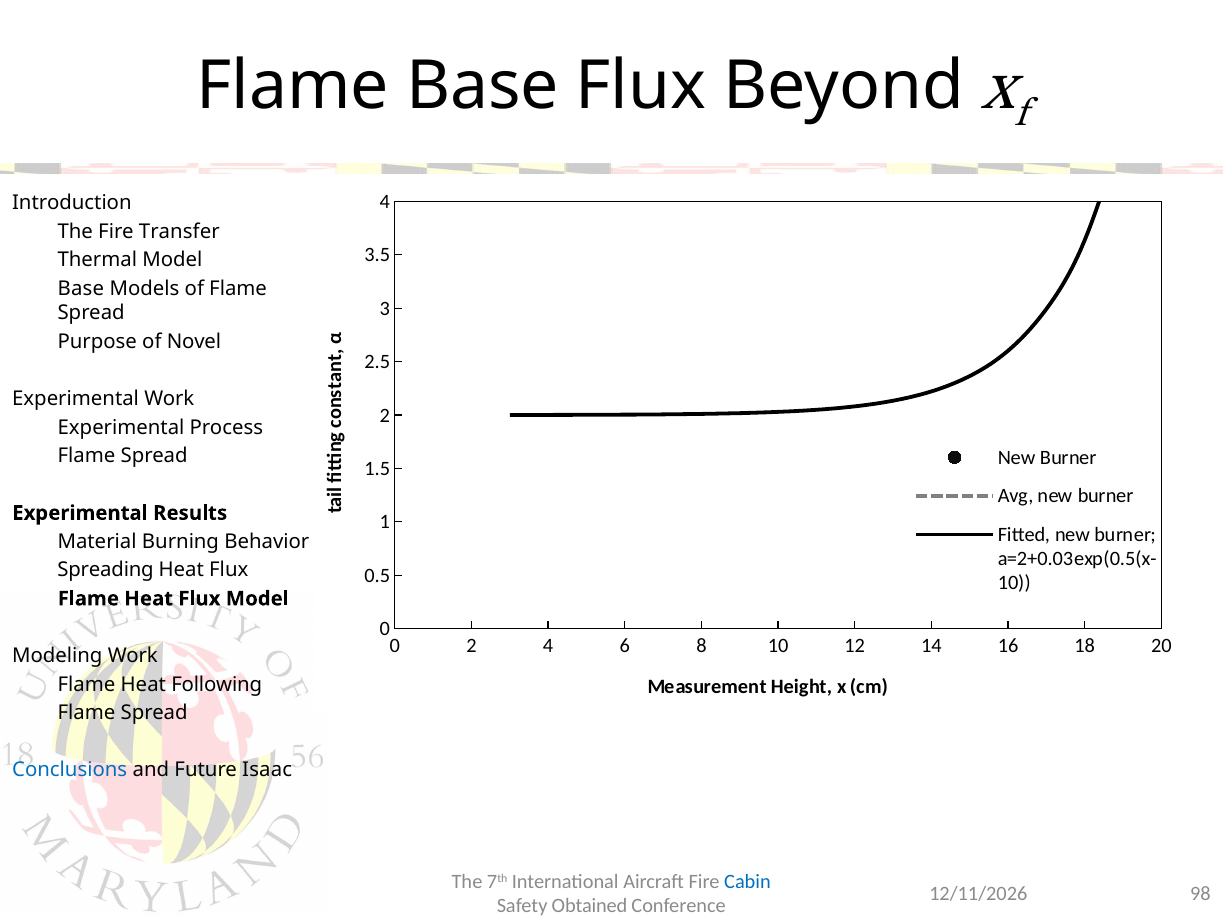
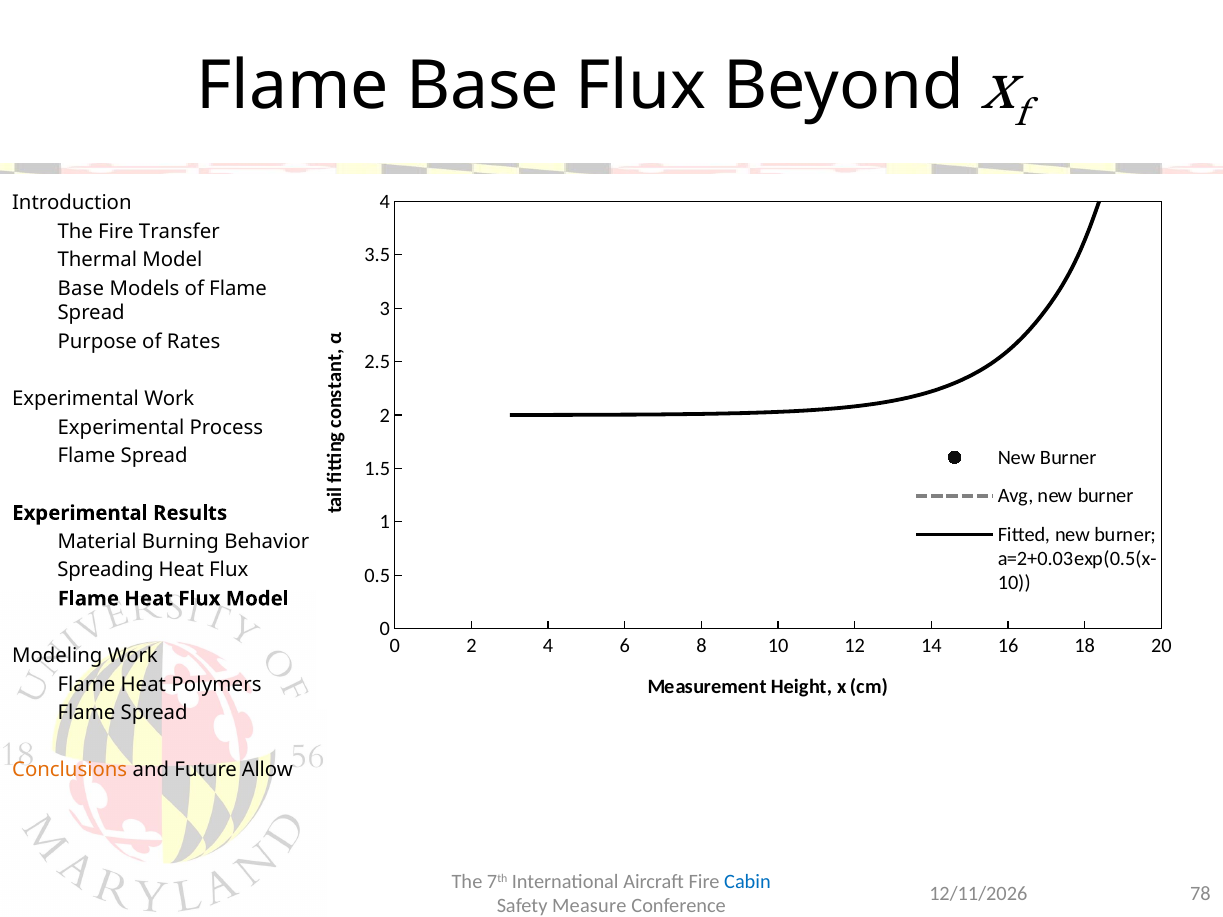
Novel: Novel -> Rates
Following: Following -> Polymers
Conclusions colour: blue -> orange
Isaac: Isaac -> Allow
98: 98 -> 78
Obtained: Obtained -> Measure
